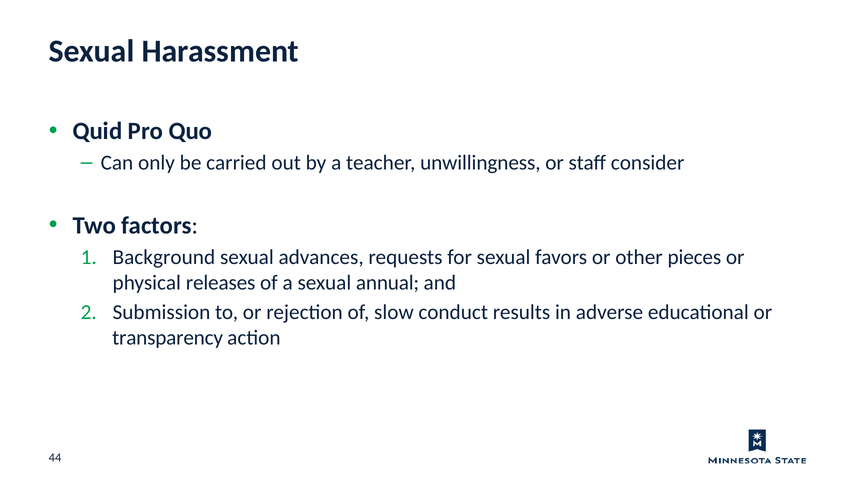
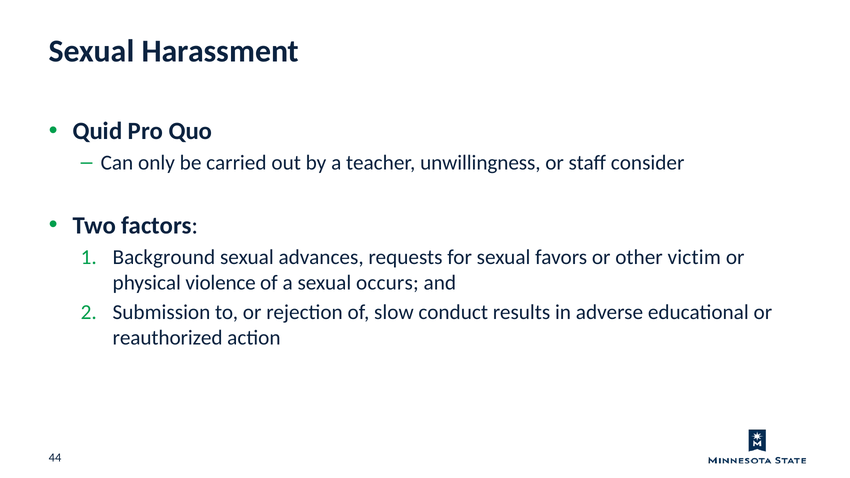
pieces: pieces -> victim
releases: releases -> violence
annual: annual -> occurs
transparency: transparency -> reauthorized
